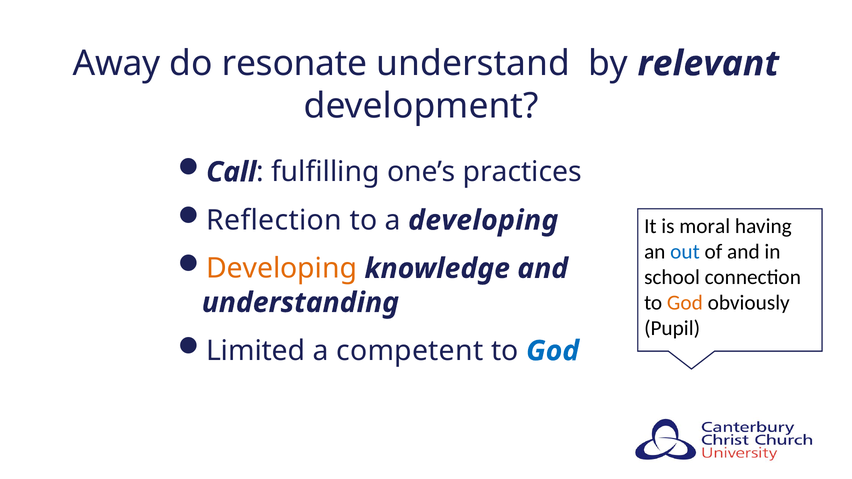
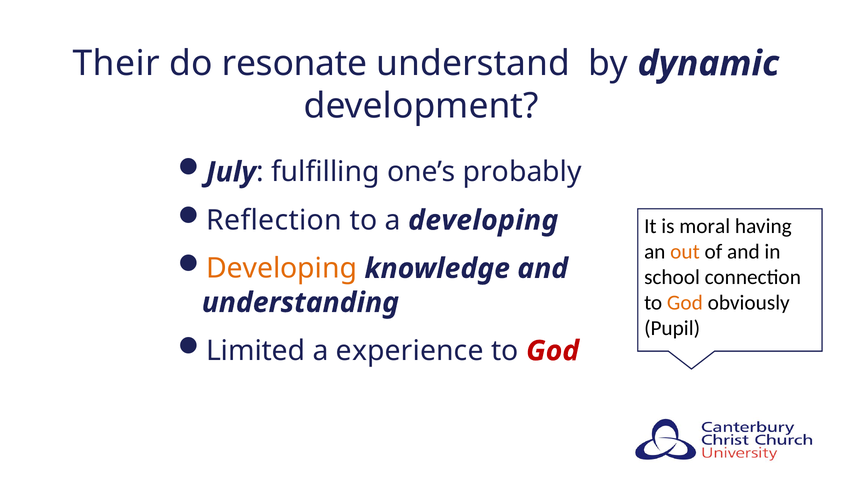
Away: Away -> Their
relevant: relevant -> dynamic
Call: Call -> July
practices: practices -> probably
out colour: blue -> orange
competent: competent -> experience
God at (553, 351) colour: blue -> red
